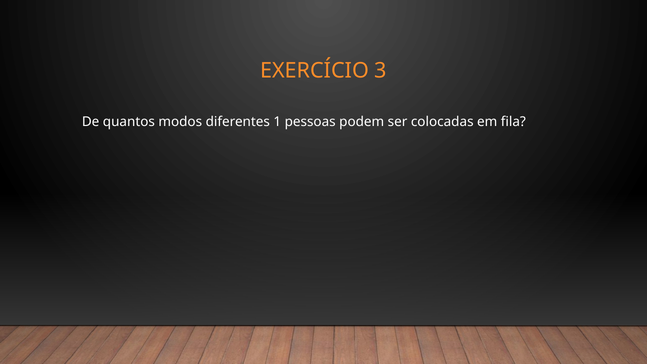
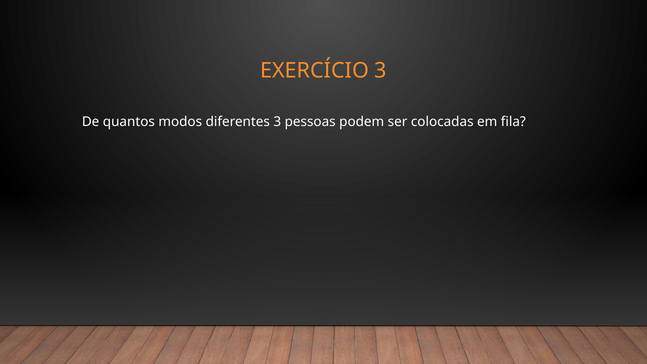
diferentes 1: 1 -> 3
